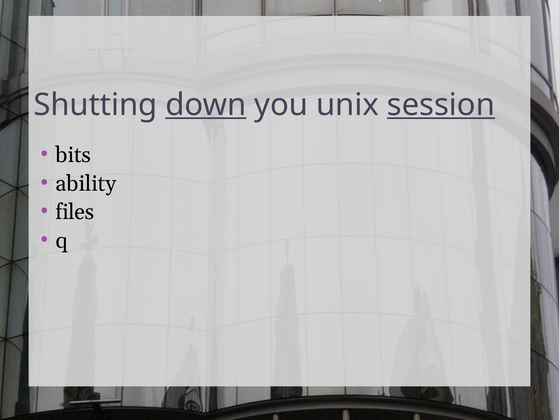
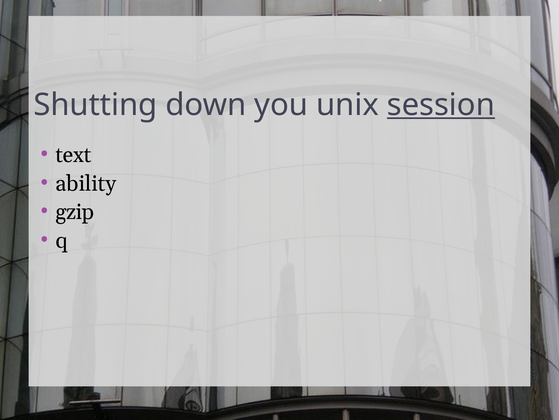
down underline: present -> none
bits: bits -> text
files: files -> gzip
